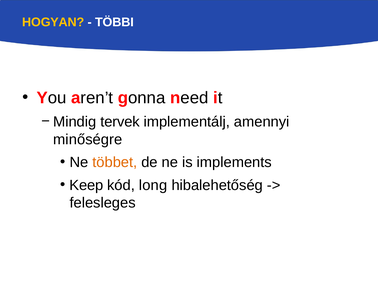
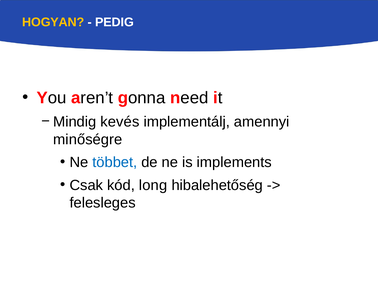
TÖBBI: TÖBBI -> PEDIG
tervek: tervek -> kevés
többet colour: orange -> blue
Keep: Keep -> Csak
